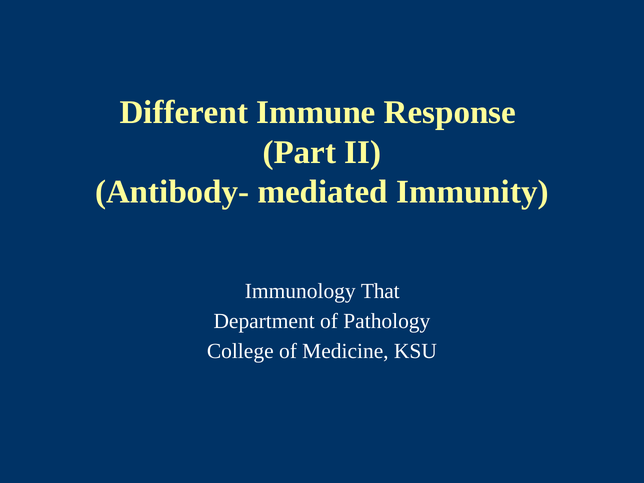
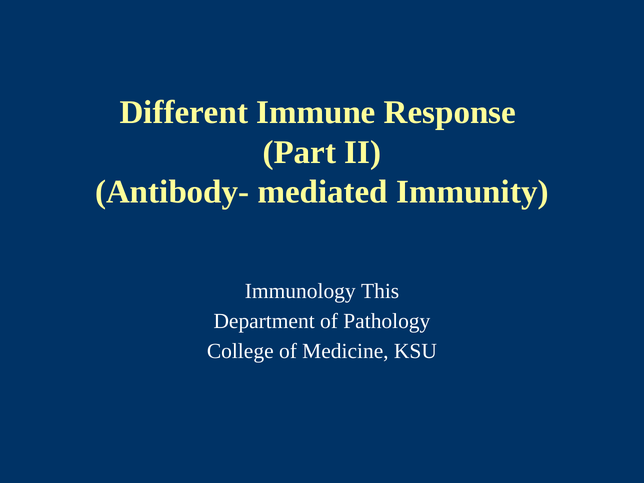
That: That -> This
